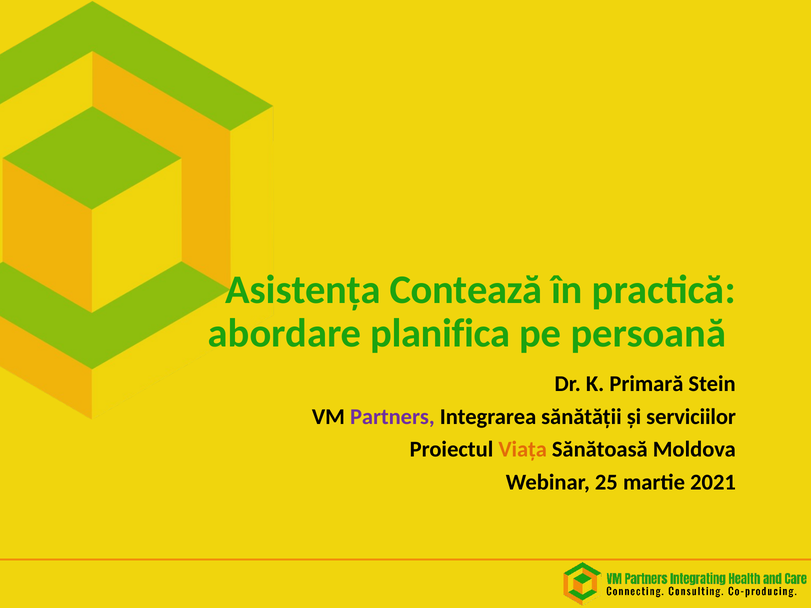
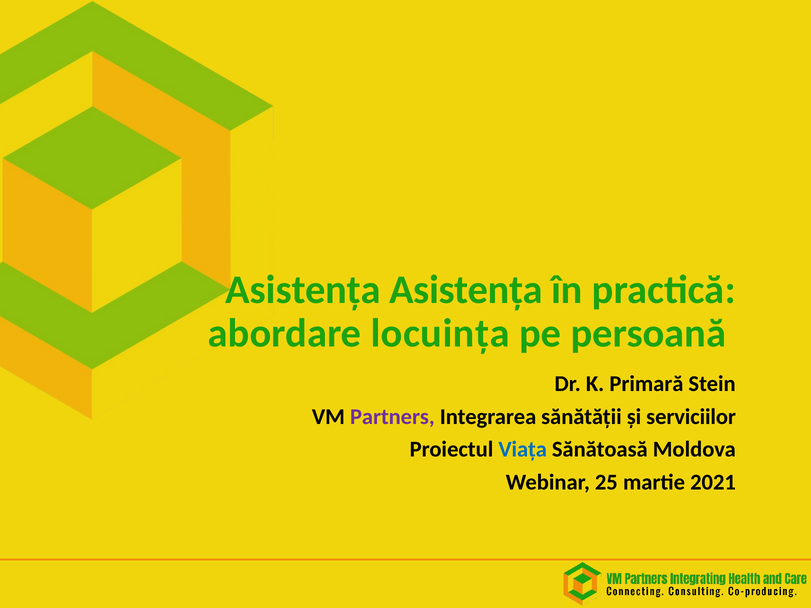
Asistența Contează: Contează -> Asistența
planifica: planifica -> locuința
Viața colour: orange -> blue
